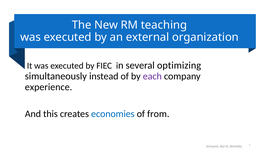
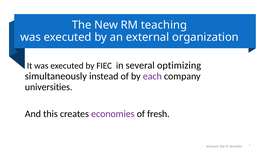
experience: experience -> universities
economies colour: blue -> purple
from: from -> fresh
